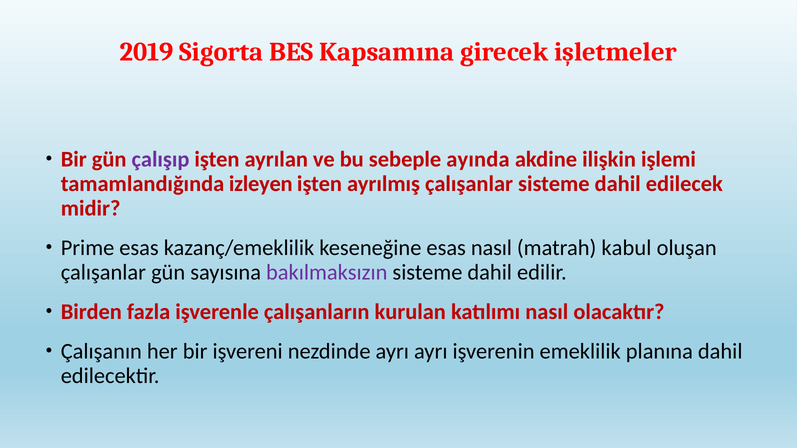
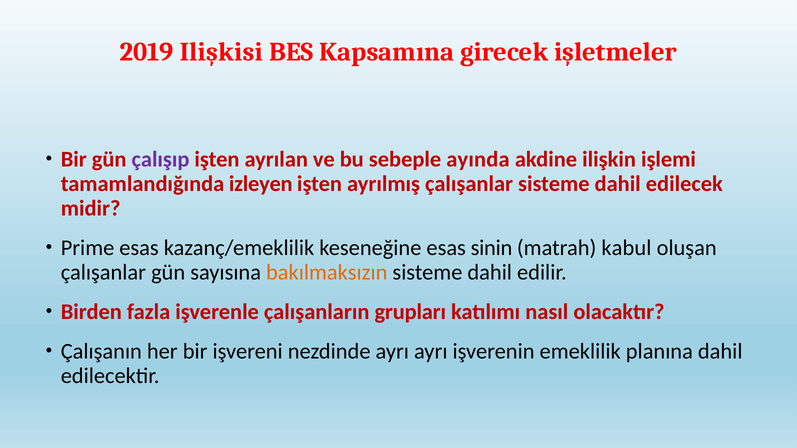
Sigorta: Sigorta -> Ilişkisi
esas nasıl: nasıl -> sinin
bakılmaksızın colour: purple -> orange
kurulan: kurulan -> grupları
